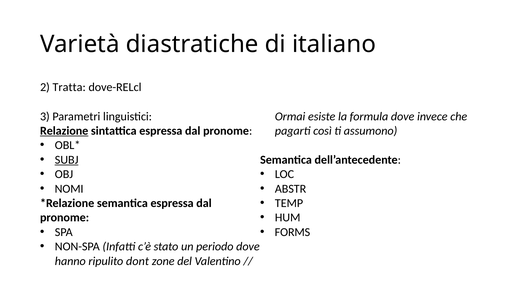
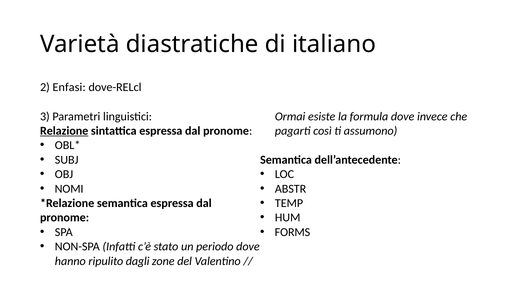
Tratta: Tratta -> Enfasi
SUBJ underline: present -> none
dont: dont -> dagli
